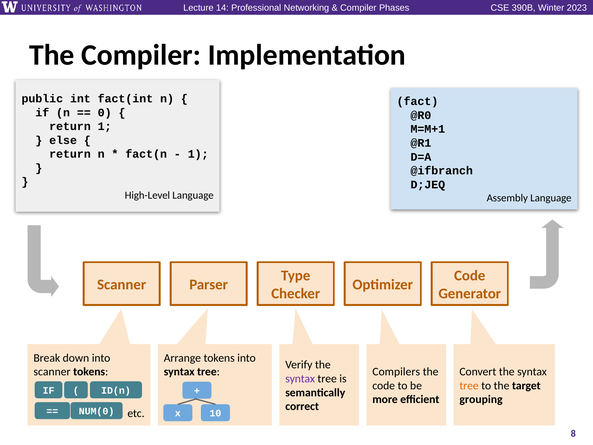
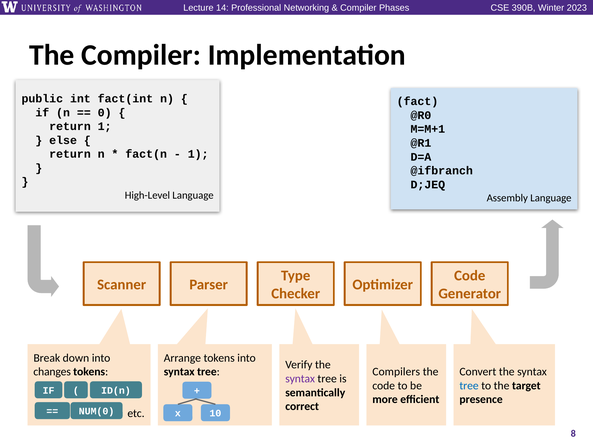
scanner at (52, 372): scanner -> changes
tree at (469, 385) colour: orange -> blue
grouping: grouping -> presence
